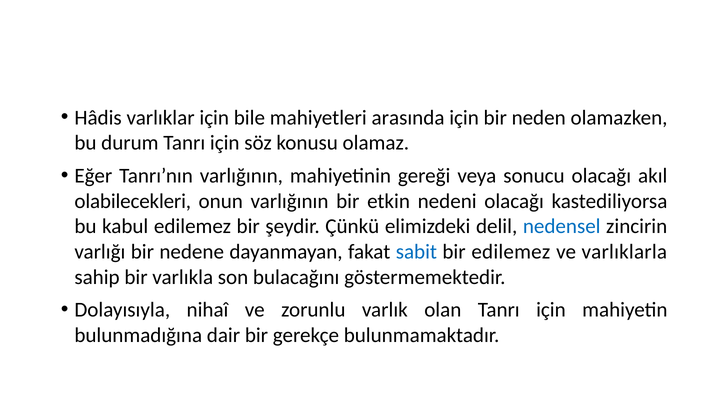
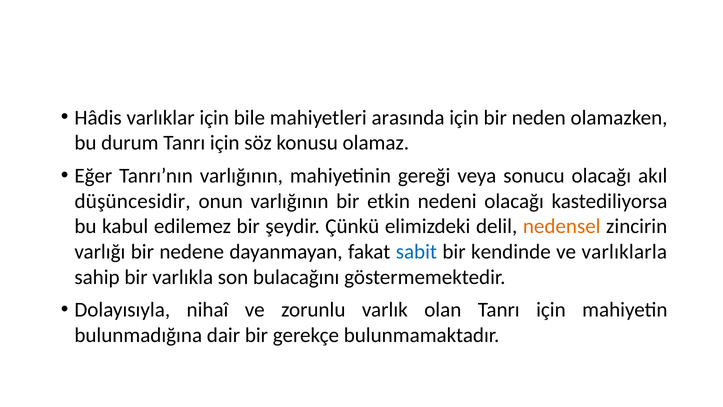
olabilecekleri: olabilecekleri -> düşüncesidir
nedensel colour: blue -> orange
bir edilemez: edilemez -> kendinde
